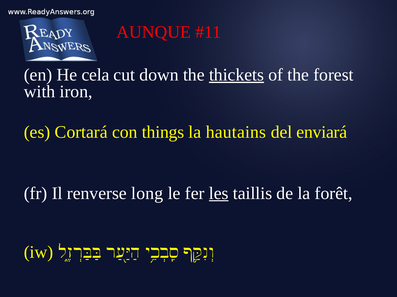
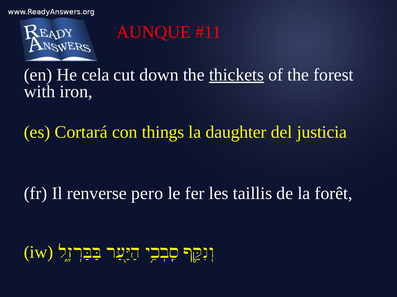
hautains: hautains -> daughter
enviará: enviará -> justicia
long: long -> pero
les underline: present -> none
